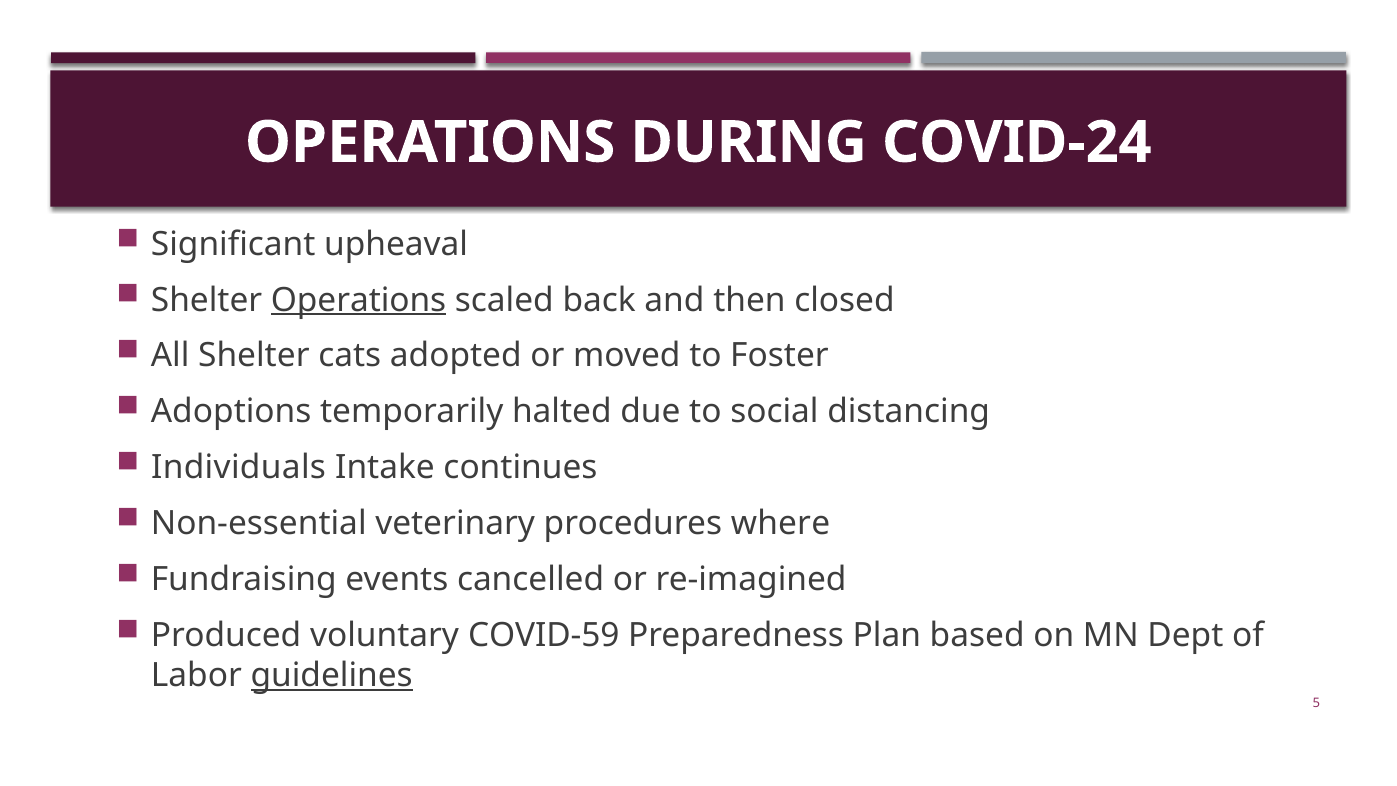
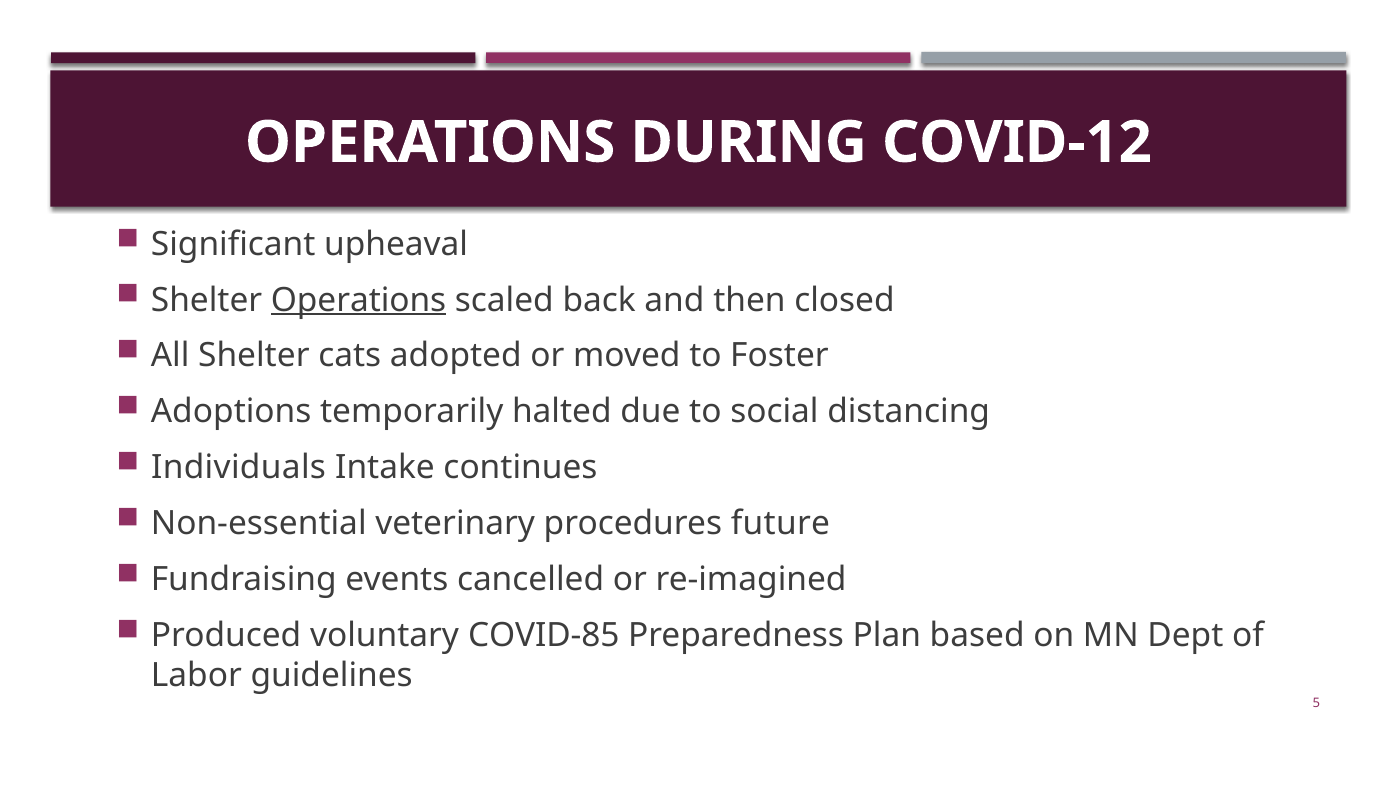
COVID-24: COVID-24 -> COVID-12
where: where -> future
COVID-59: COVID-59 -> COVID-85
guidelines underline: present -> none
